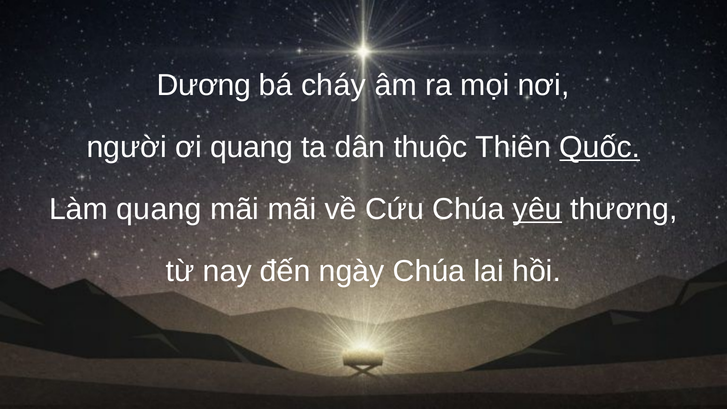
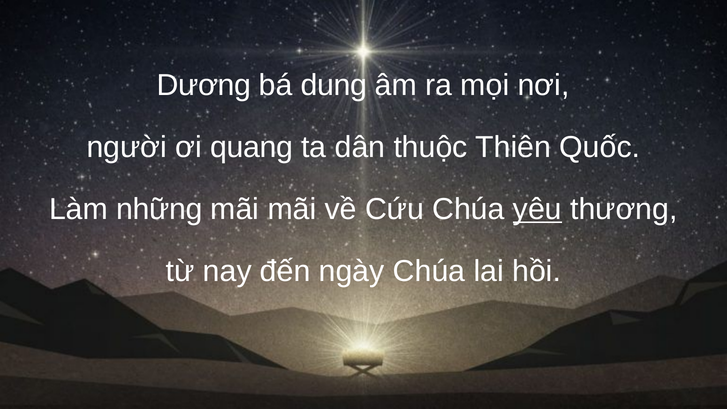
cháy: cháy -> dung
Quốc underline: present -> none
Làm quang: quang -> những
